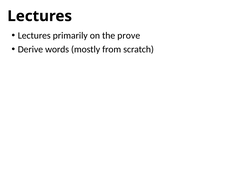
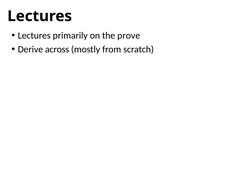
words: words -> across
